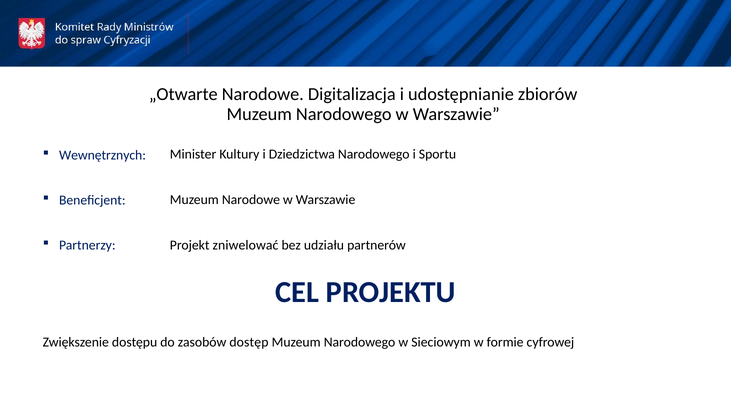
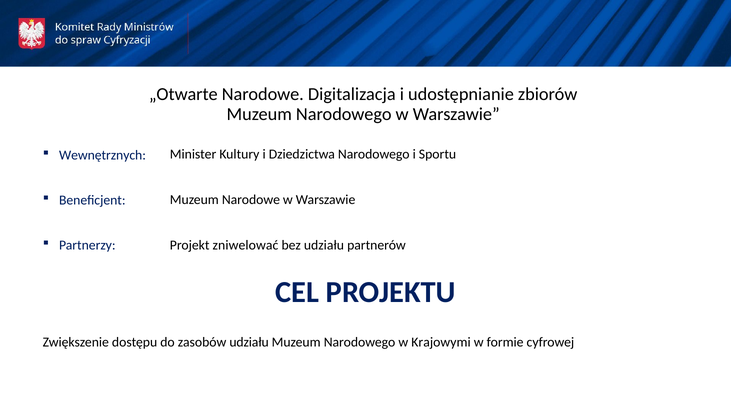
zasobów dostęp: dostęp -> udziału
Sieciowym: Sieciowym -> Krajowymi
